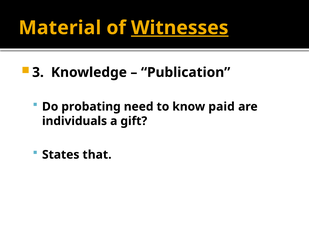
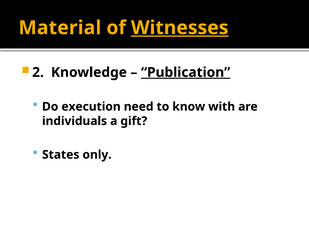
3: 3 -> 2
Publication underline: none -> present
probating: probating -> execution
paid: paid -> with
that: that -> only
